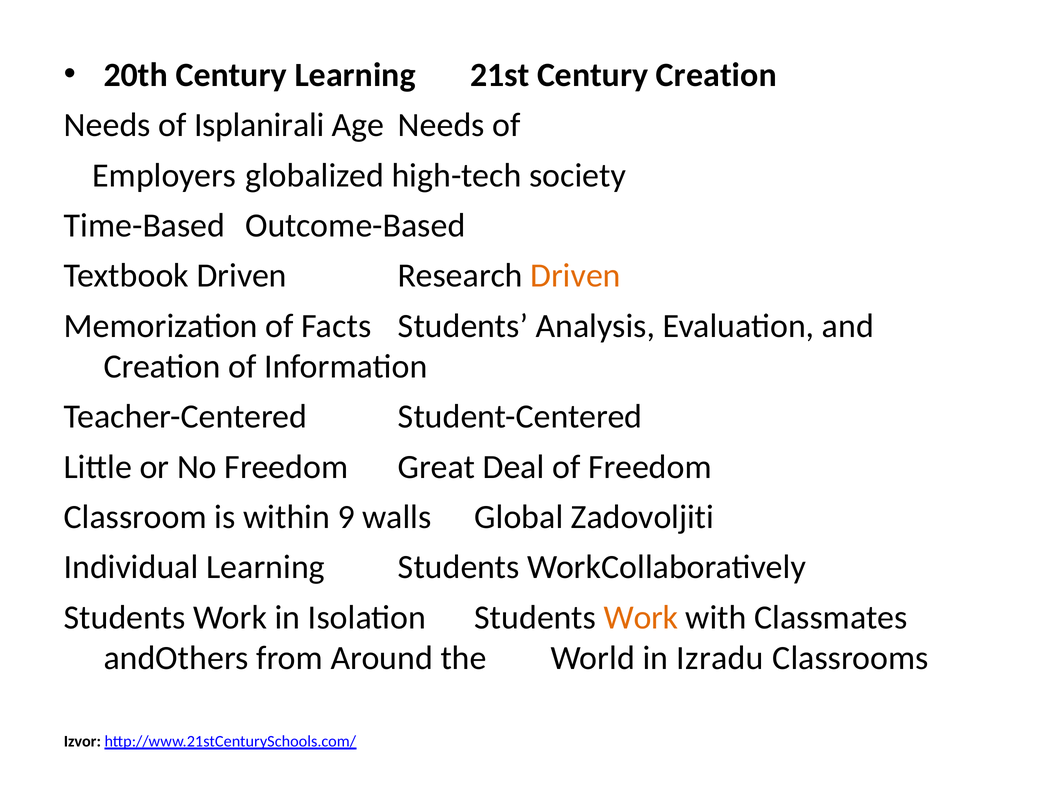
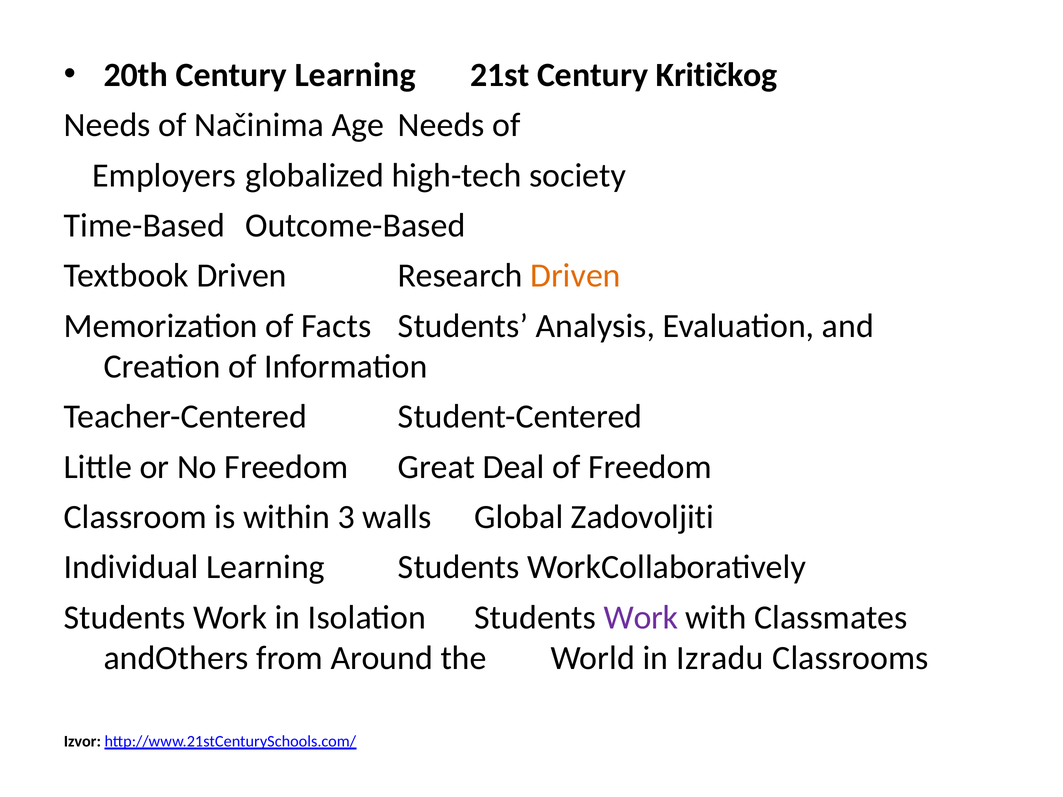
Century Creation: Creation -> Kritičkog
Isplanirali: Isplanirali -> Načinima
9: 9 -> 3
Work at (641, 618) colour: orange -> purple
